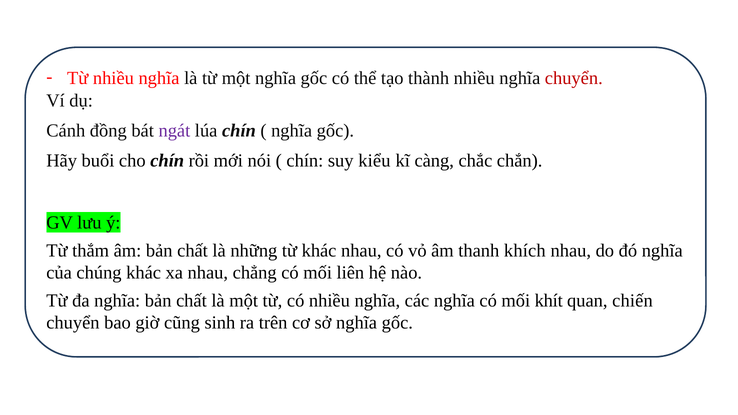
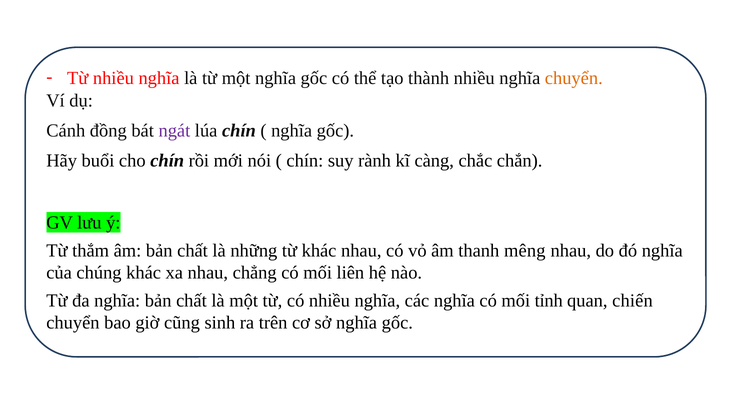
chuyển at (574, 78) colour: red -> orange
kiểu: kiểu -> rành
khích: khích -> mêng
khít: khít -> tỉnh
